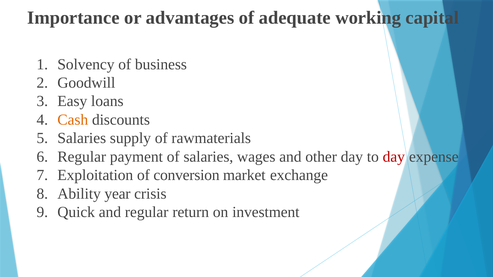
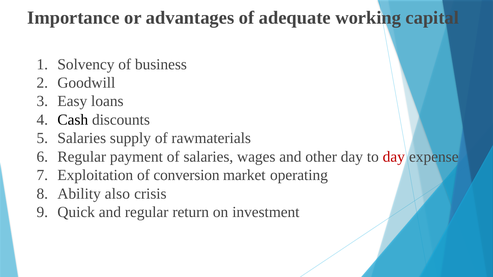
Cash colour: orange -> black
exchange: exchange -> operating
year: year -> also
